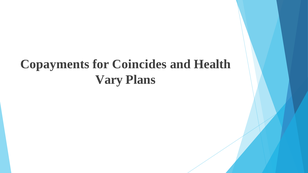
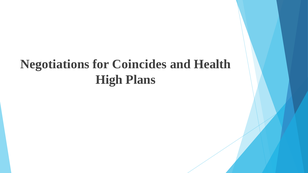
Copayments: Copayments -> Negotiations
Vary: Vary -> High
